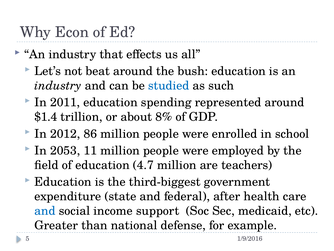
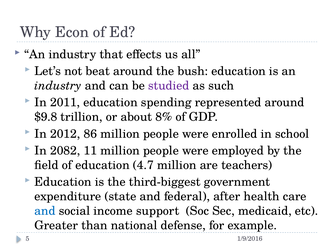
studied colour: blue -> purple
$1.4: $1.4 -> $9.8
2053: 2053 -> 2082
